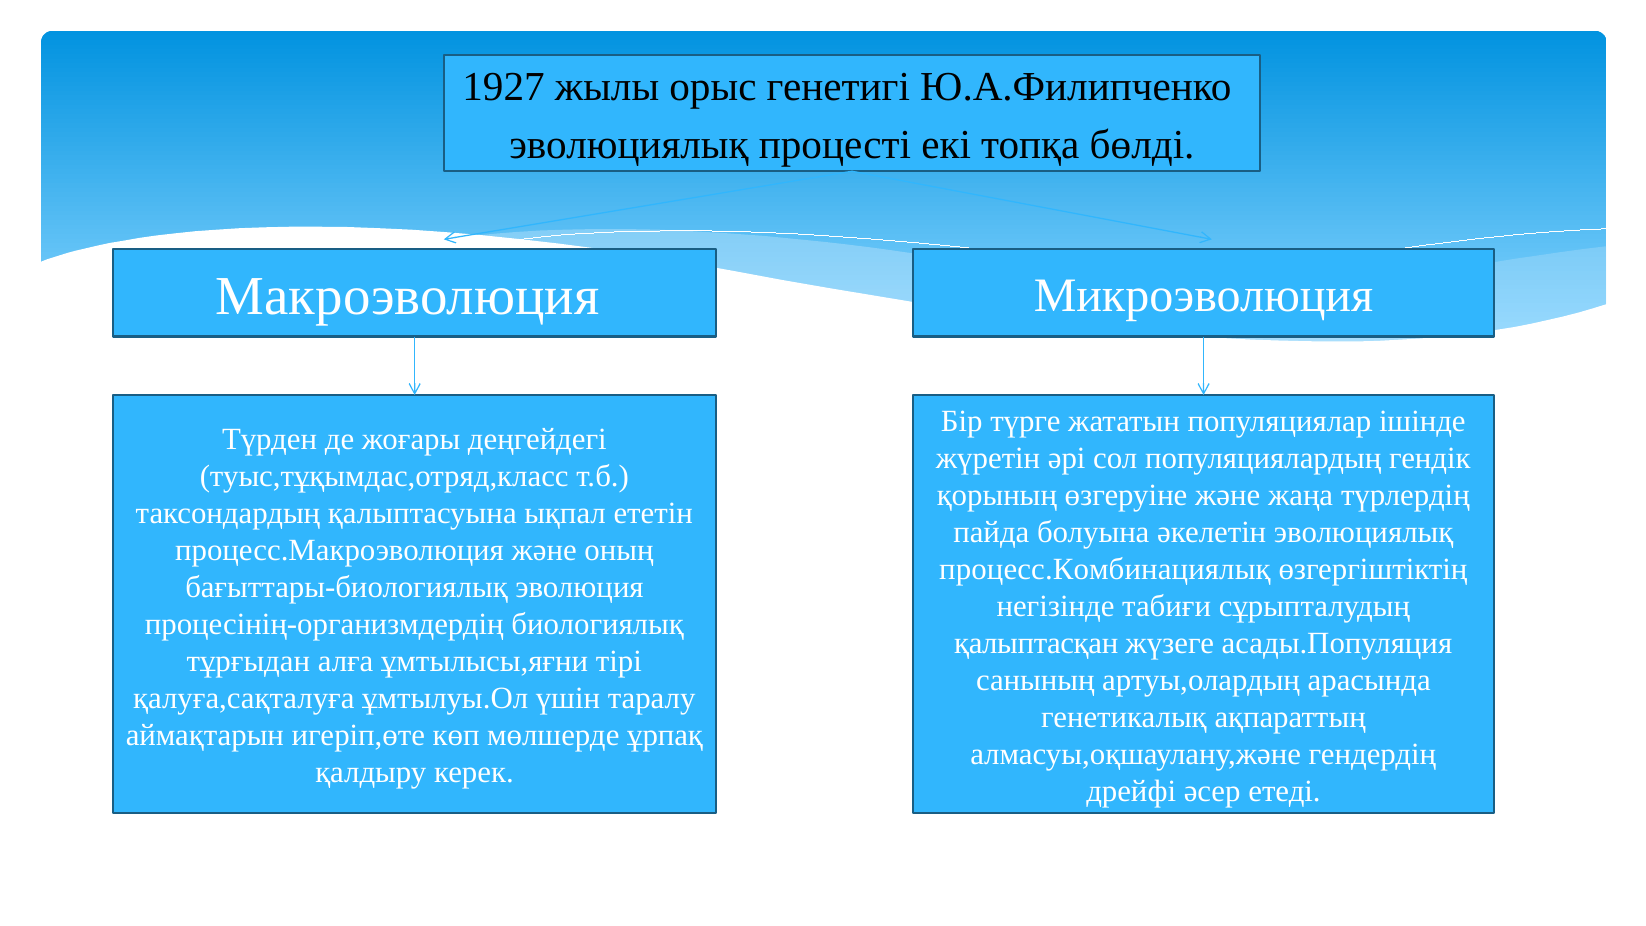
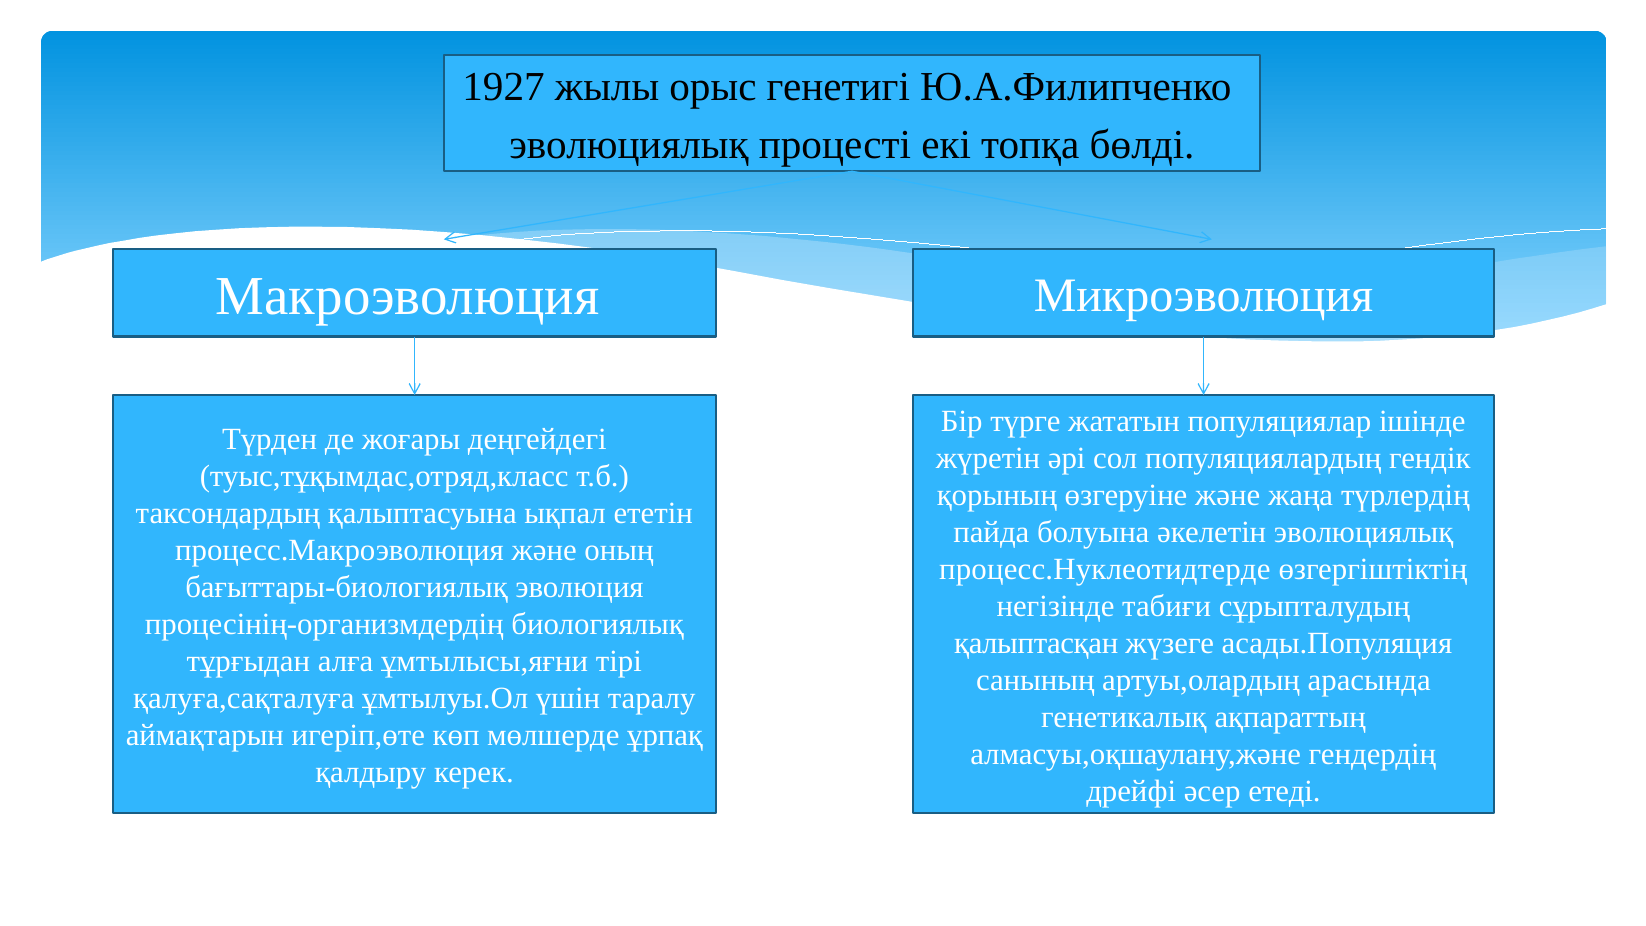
процесс.Комбинациялық: процесс.Комбинациялық -> процесс.Нуклеотидтерде
